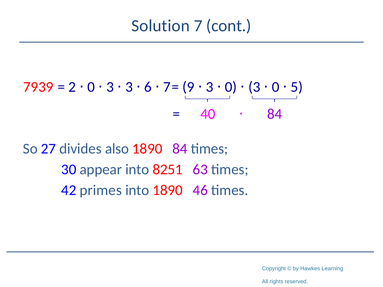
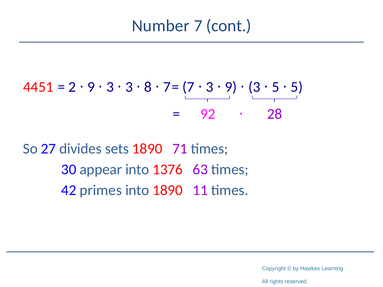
Solution: Solution -> Number
7939: 7939 -> 4451
2 0: 0 -> 9
6: 6 -> 8
9 at (188, 87): 9 -> 7
0 at (231, 87): 0 -> 9
0 at (276, 87): 0 -> 5
40: 40 -> 92
84 at (275, 114): 84 -> 28
also: also -> sets
1890 84: 84 -> 71
8251: 8251 -> 1376
46: 46 -> 11
